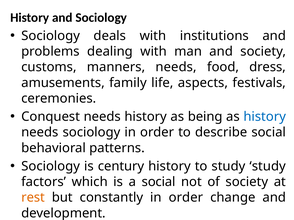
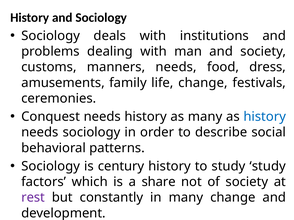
life aspects: aspects -> change
as being: being -> many
a social: social -> share
rest colour: orange -> purple
constantly in order: order -> many
